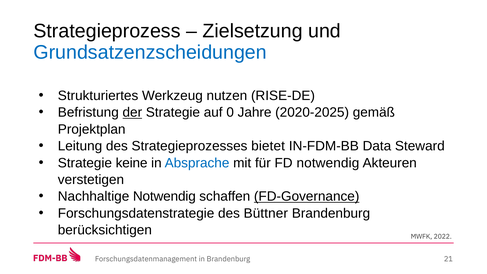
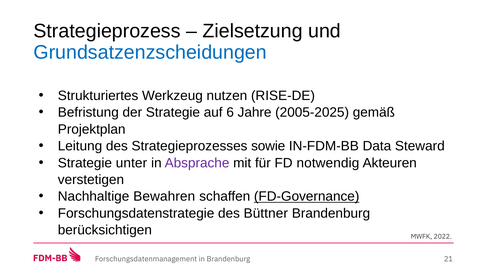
der underline: present -> none
0: 0 -> 6
2020-2025: 2020-2025 -> 2005-2025
bietet: bietet -> sowie
keine: keine -> unter
Absprache colour: blue -> purple
Nachhaltige Notwendig: Notwendig -> Bewahren
